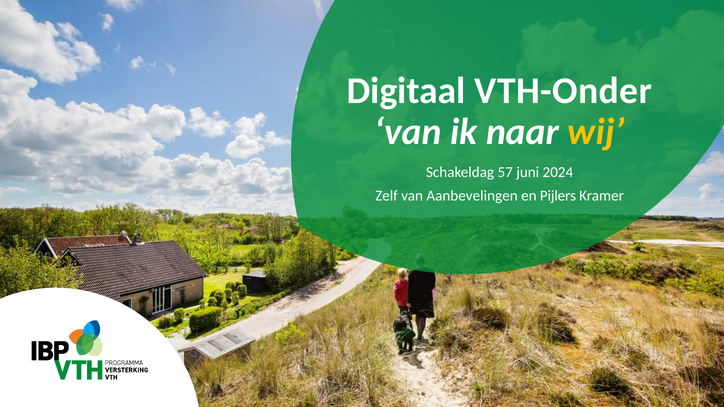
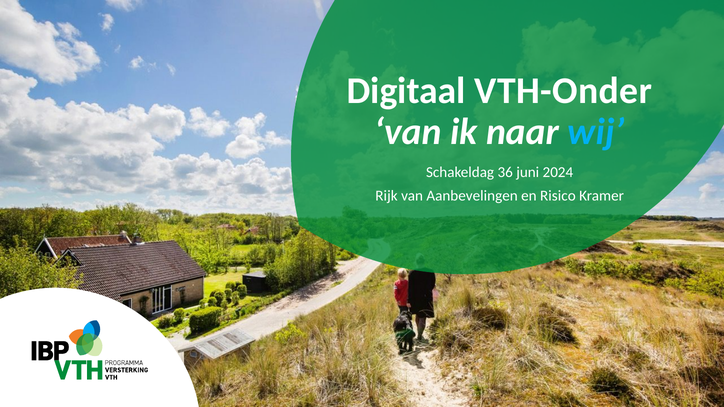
wij colour: yellow -> light blue
57: 57 -> 36
Zelf: Zelf -> Rijk
Pijlers: Pijlers -> Risico
